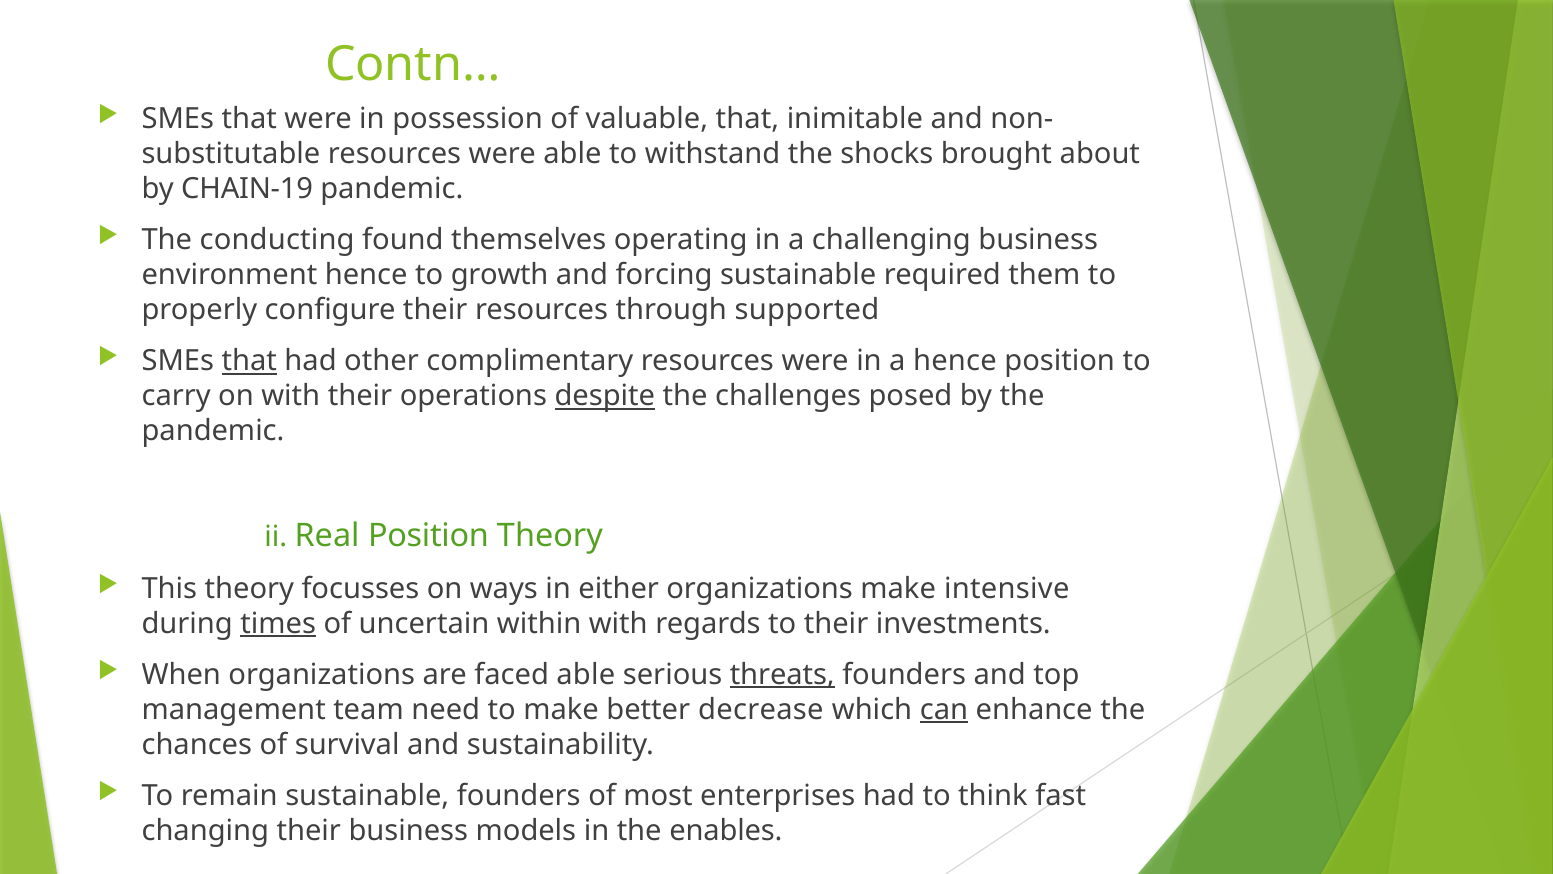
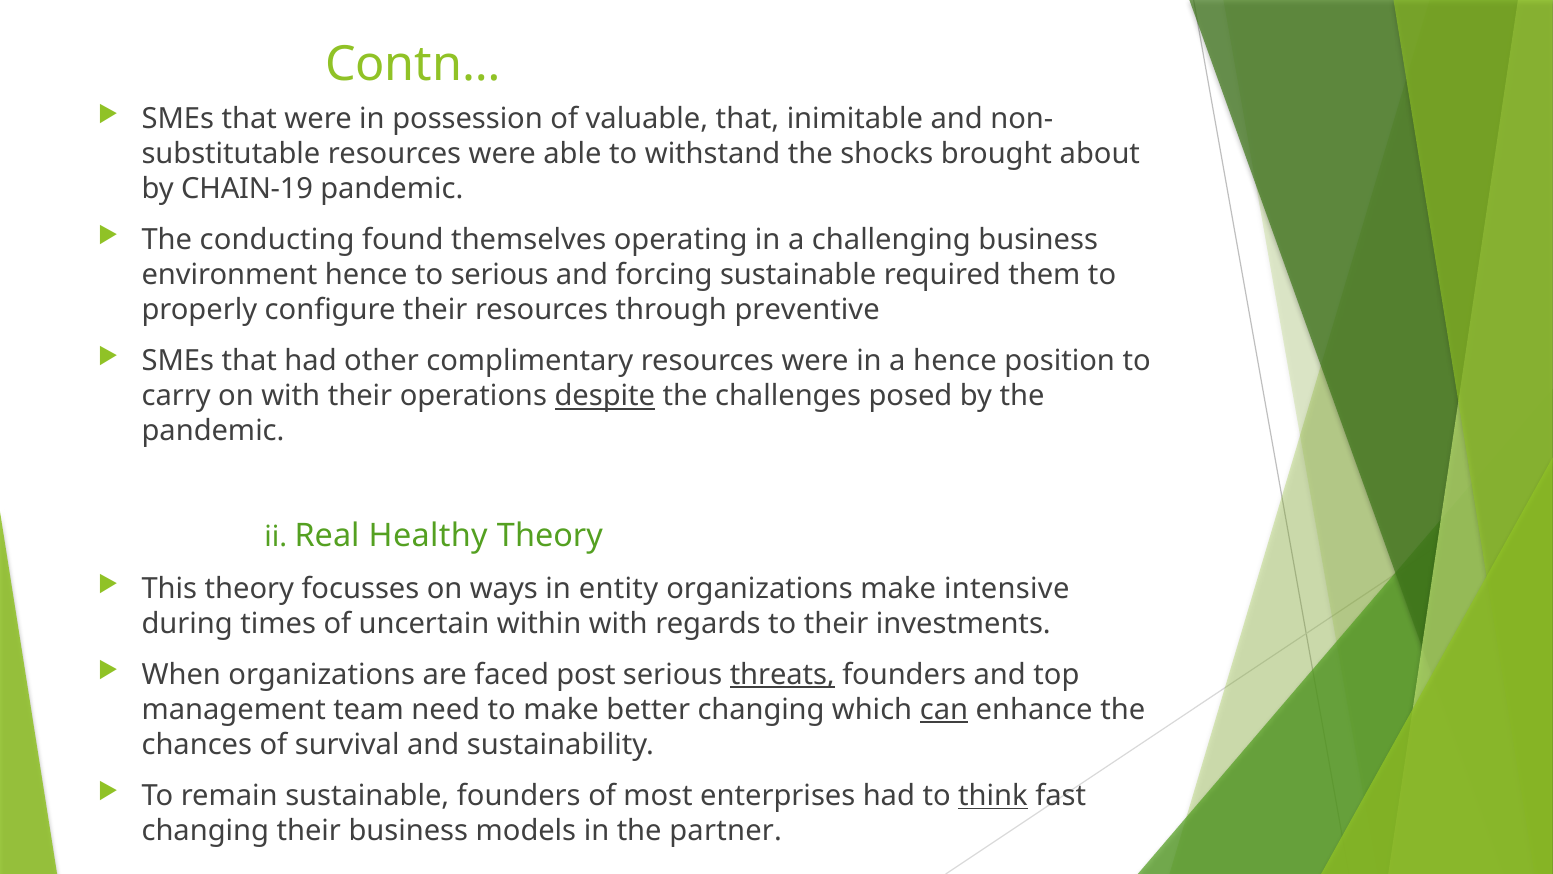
to growth: growth -> serious
supported: supported -> preventive
that at (249, 361) underline: present -> none
Real Position: Position -> Healthy
either: either -> entity
times underline: present -> none
faced able: able -> post
better decrease: decrease -> changing
think underline: none -> present
enables: enables -> partner
